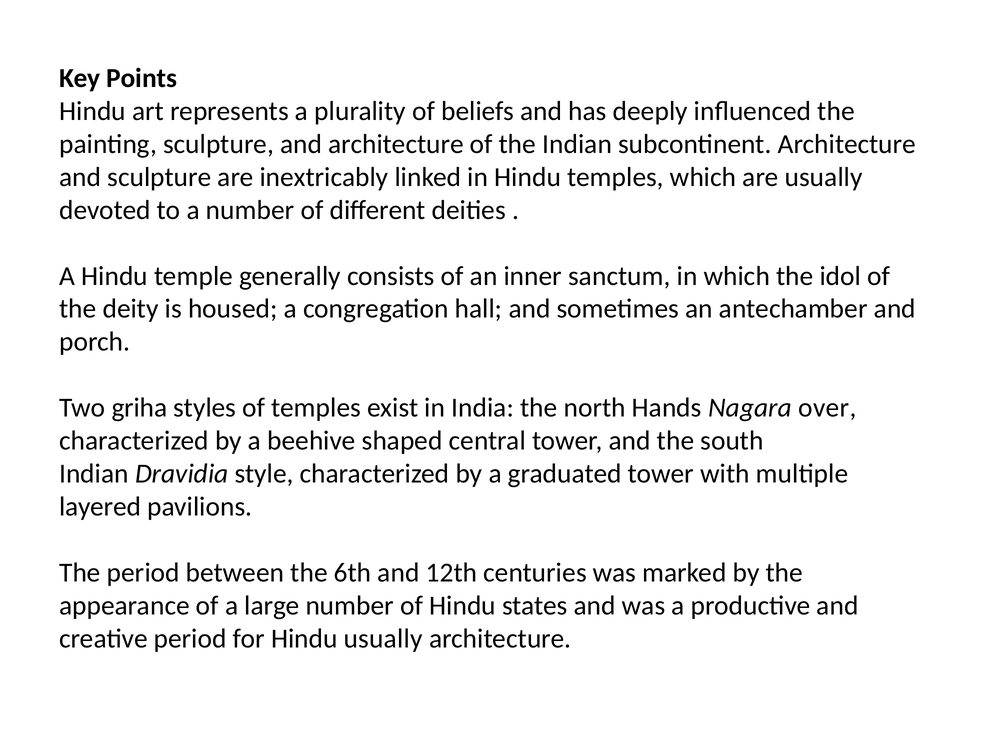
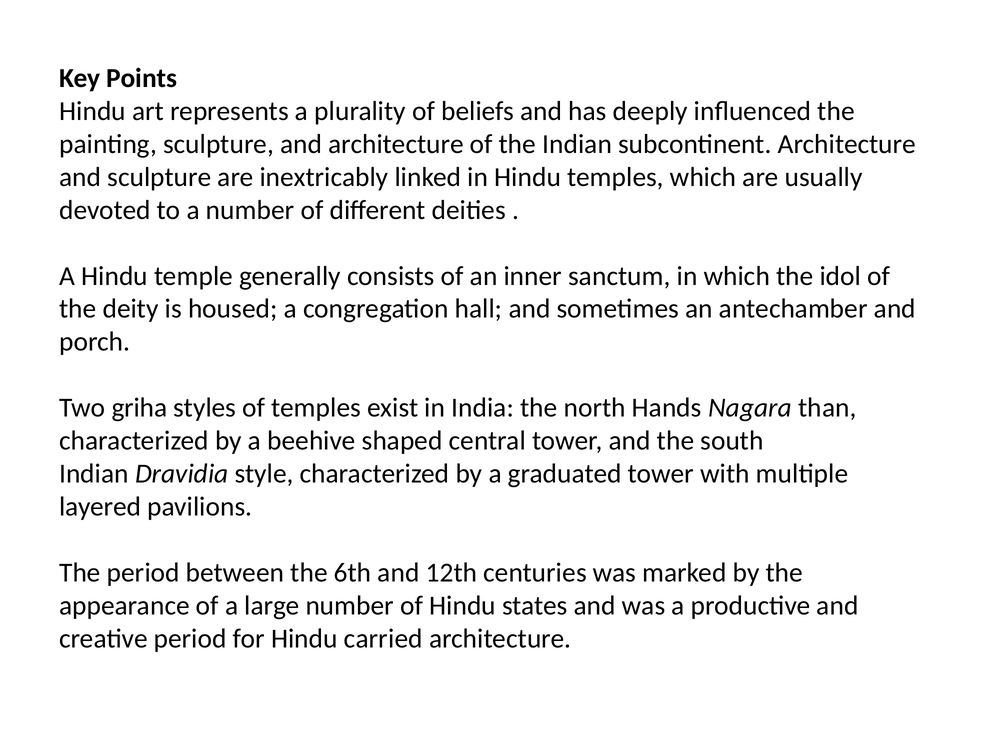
over: over -> than
Hindu usually: usually -> carried
